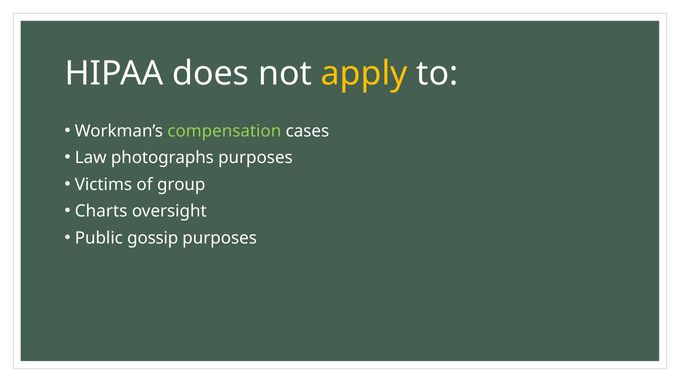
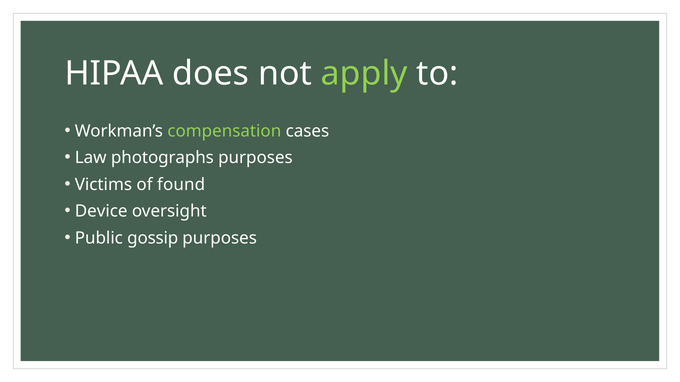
apply colour: yellow -> light green
group: group -> found
Charts: Charts -> Device
